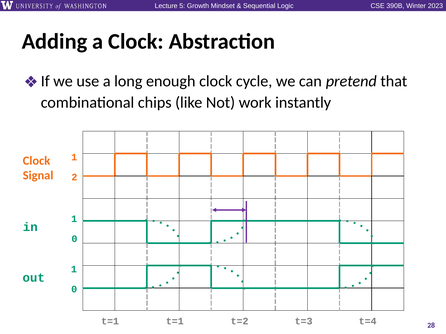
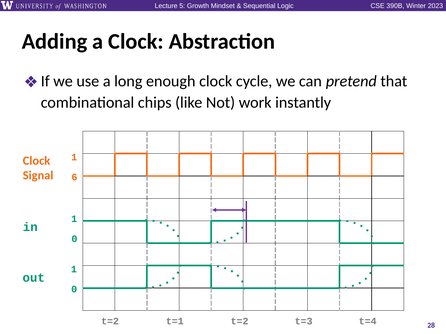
2: 2 -> 6
t=1 at (110, 322): t=1 -> t=2
